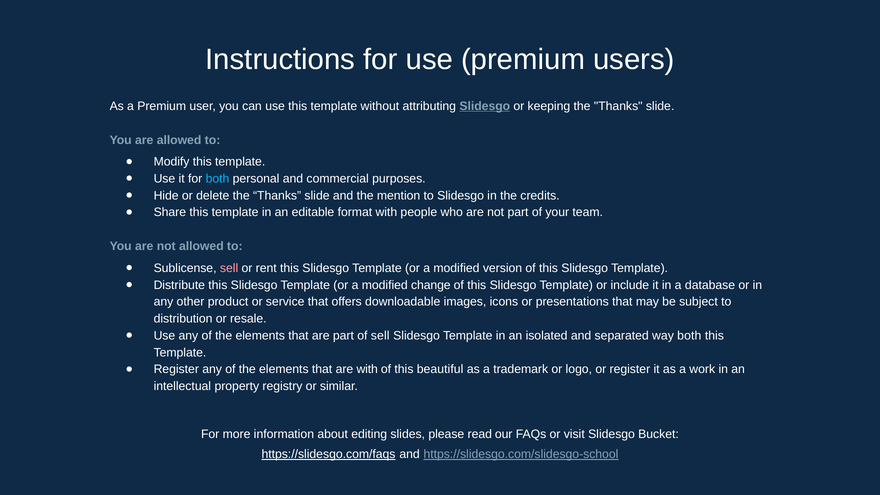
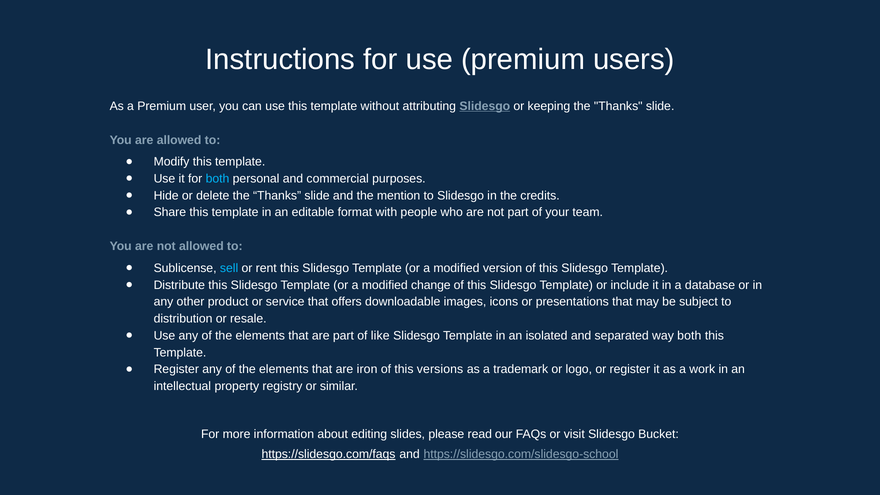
sell at (229, 268) colour: pink -> light blue
of sell: sell -> like
are with: with -> iron
beautiful: beautiful -> versions
